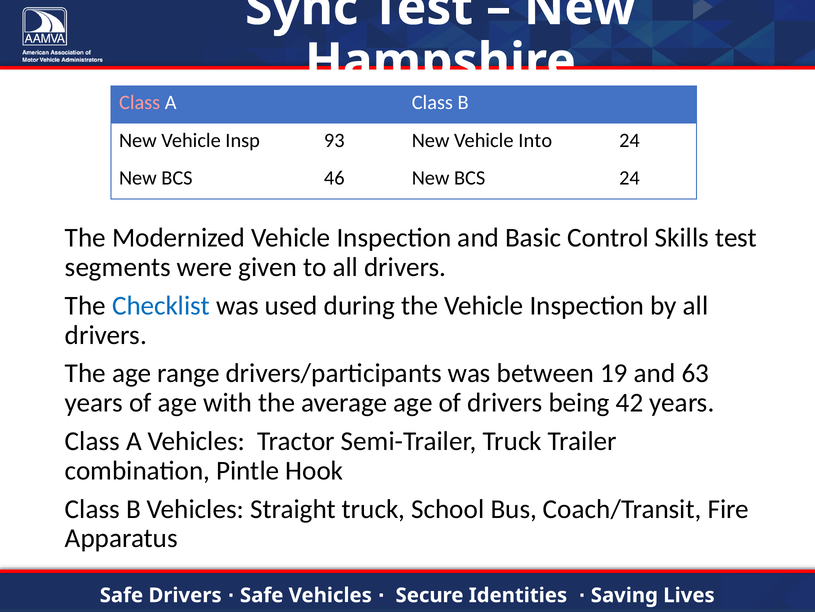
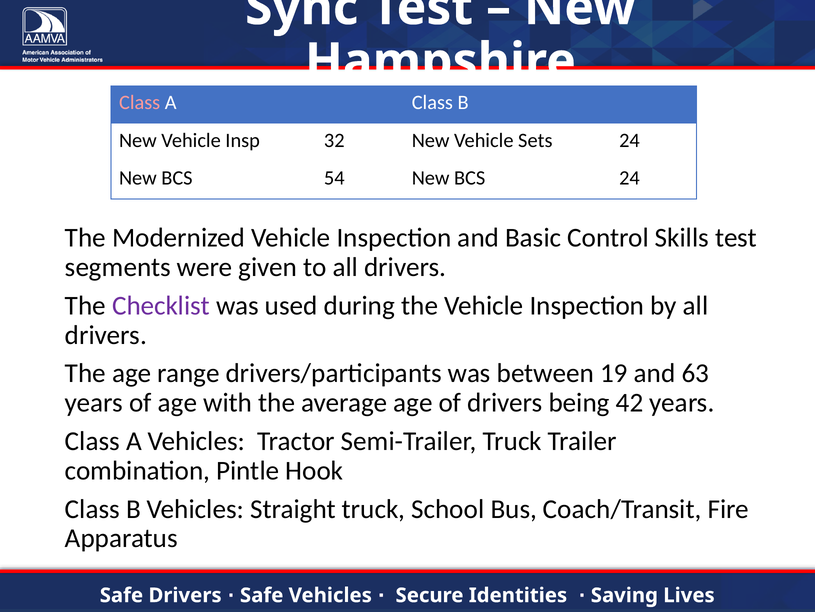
93: 93 -> 32
Into: Into -> Sets
46: 46 -> 54
Checklist colour: blue -> purple
